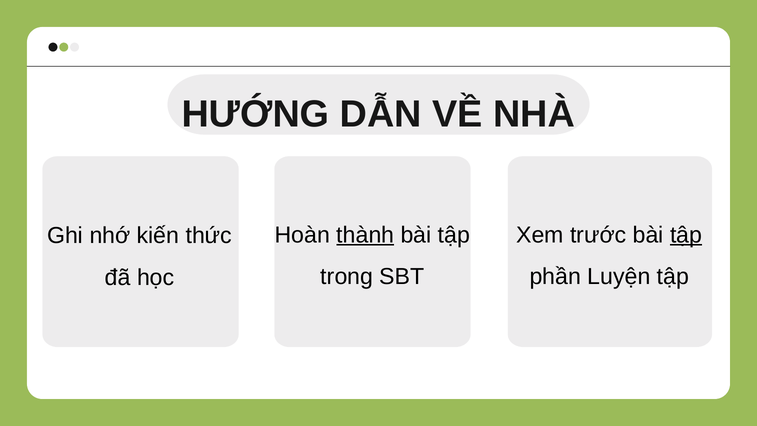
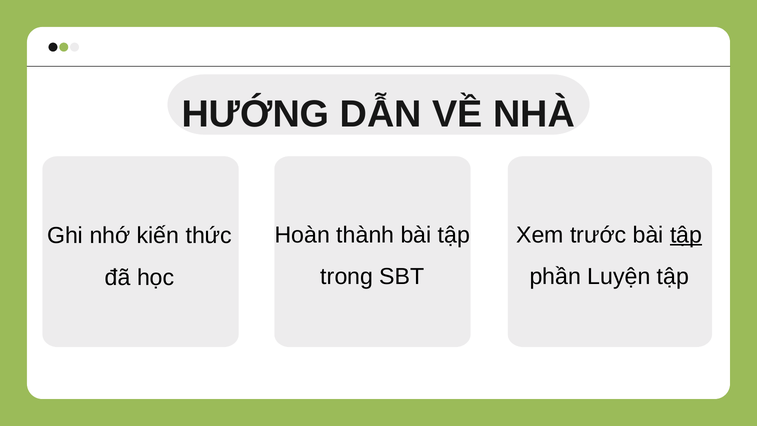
thành underline: present -> none
